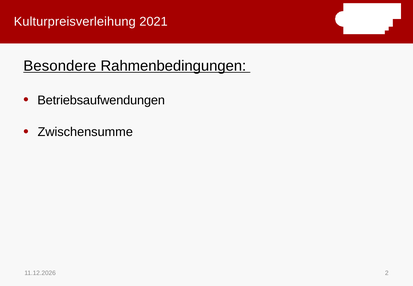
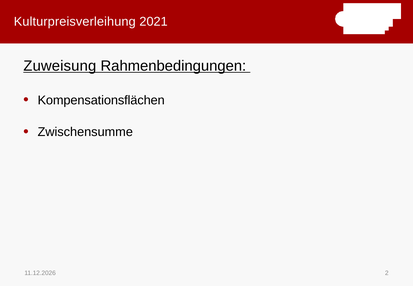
Besondere: Besondere -> Zuweisung
Betriebsaufwendungen: Betriebsaufwendungen -> Kompensationsflächen
